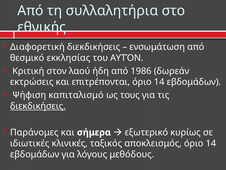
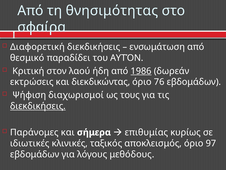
συλλαλητήρια: συλλαλητήρια -> θνησιμότητας
εθνικής: εθνικής -> σφαίρα
εκκλησίας: εκκλησίας -> παραδίδει
1986 underline: none -> present
επιτρέπονται: επιτρέπονται -> διεκδικώντας
14 at (159, 82): 14 -> 76
καπιταλισμό: καπιταλισμό -> διαχωρισμοί
εξωτερικό: εξωτερικό -> επιθυμίας
αποκλεισμός όριο 14: 14 -> 97
